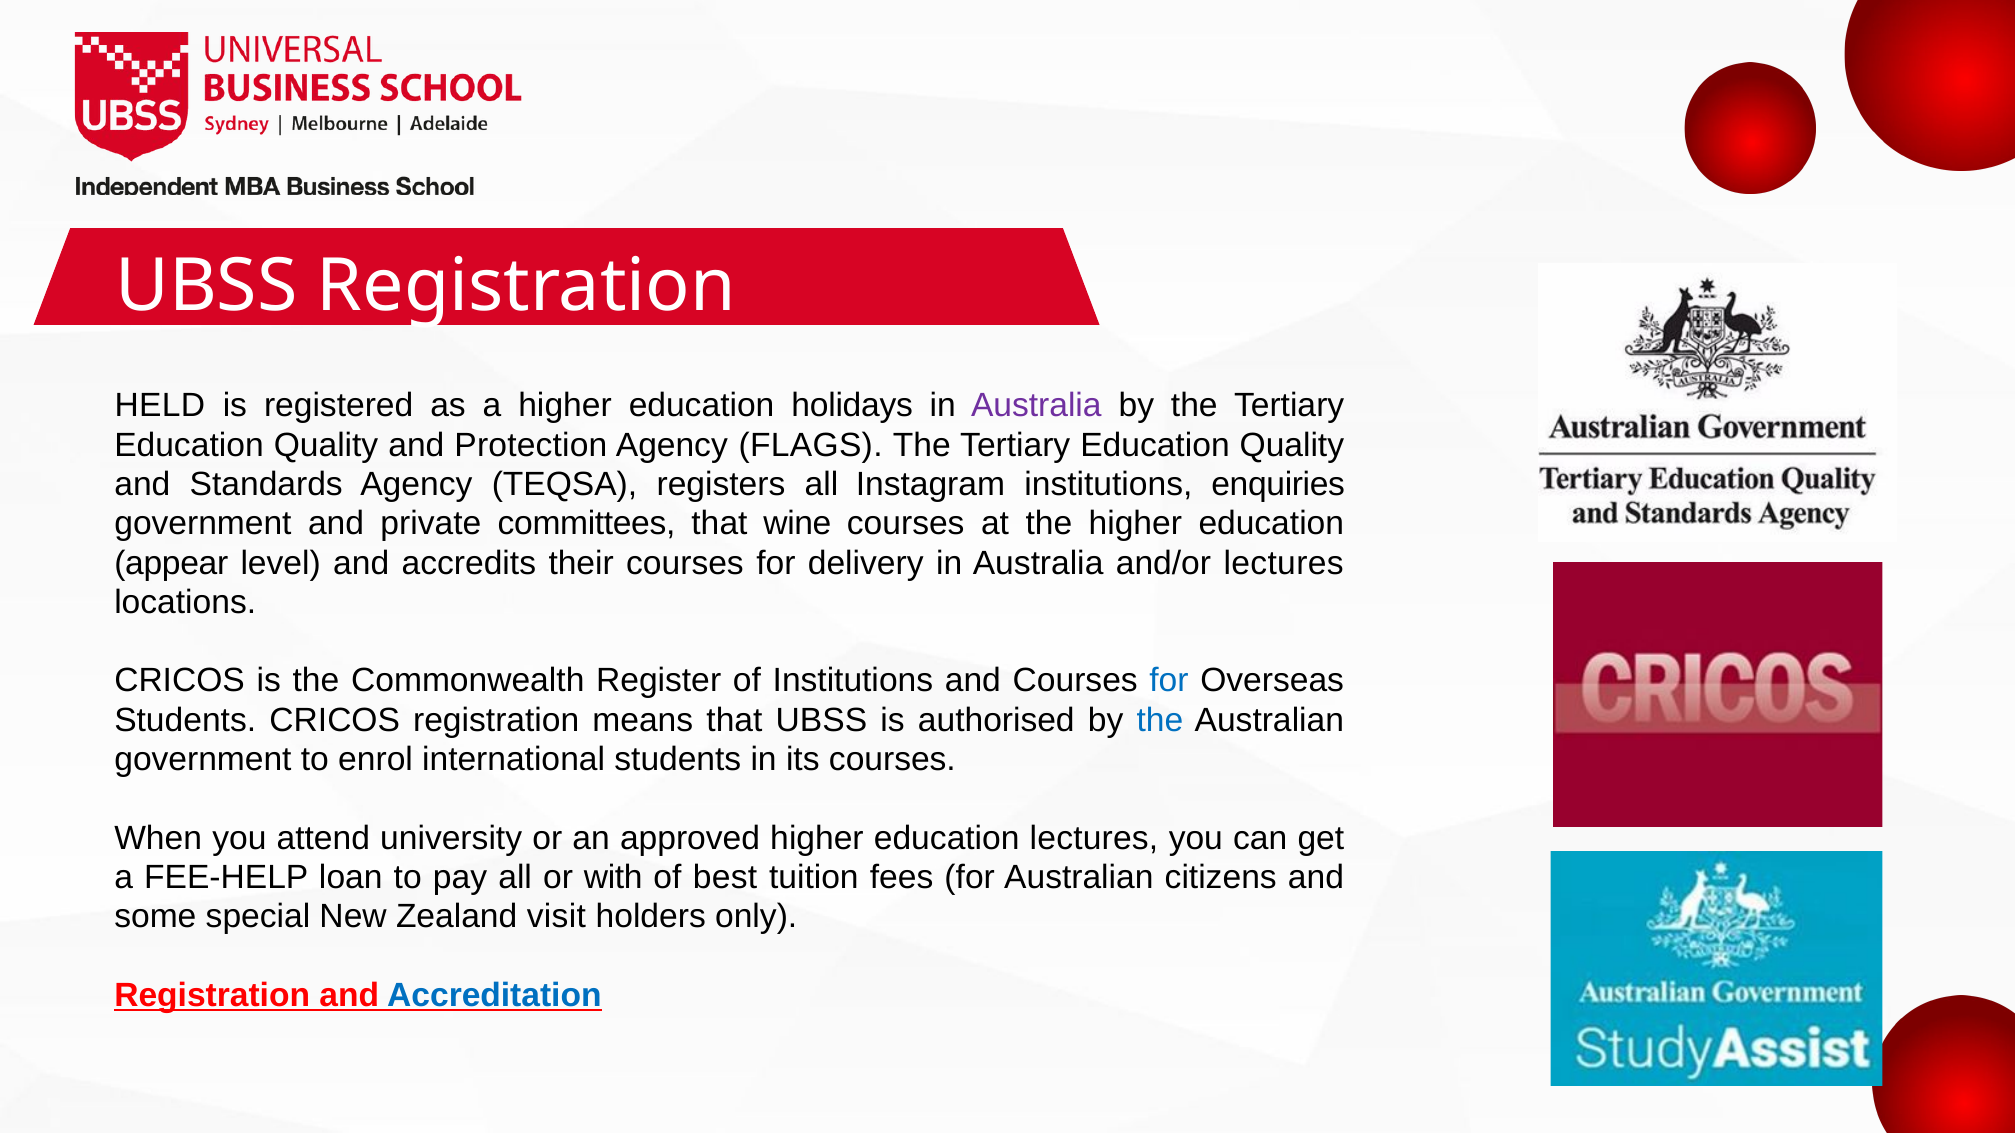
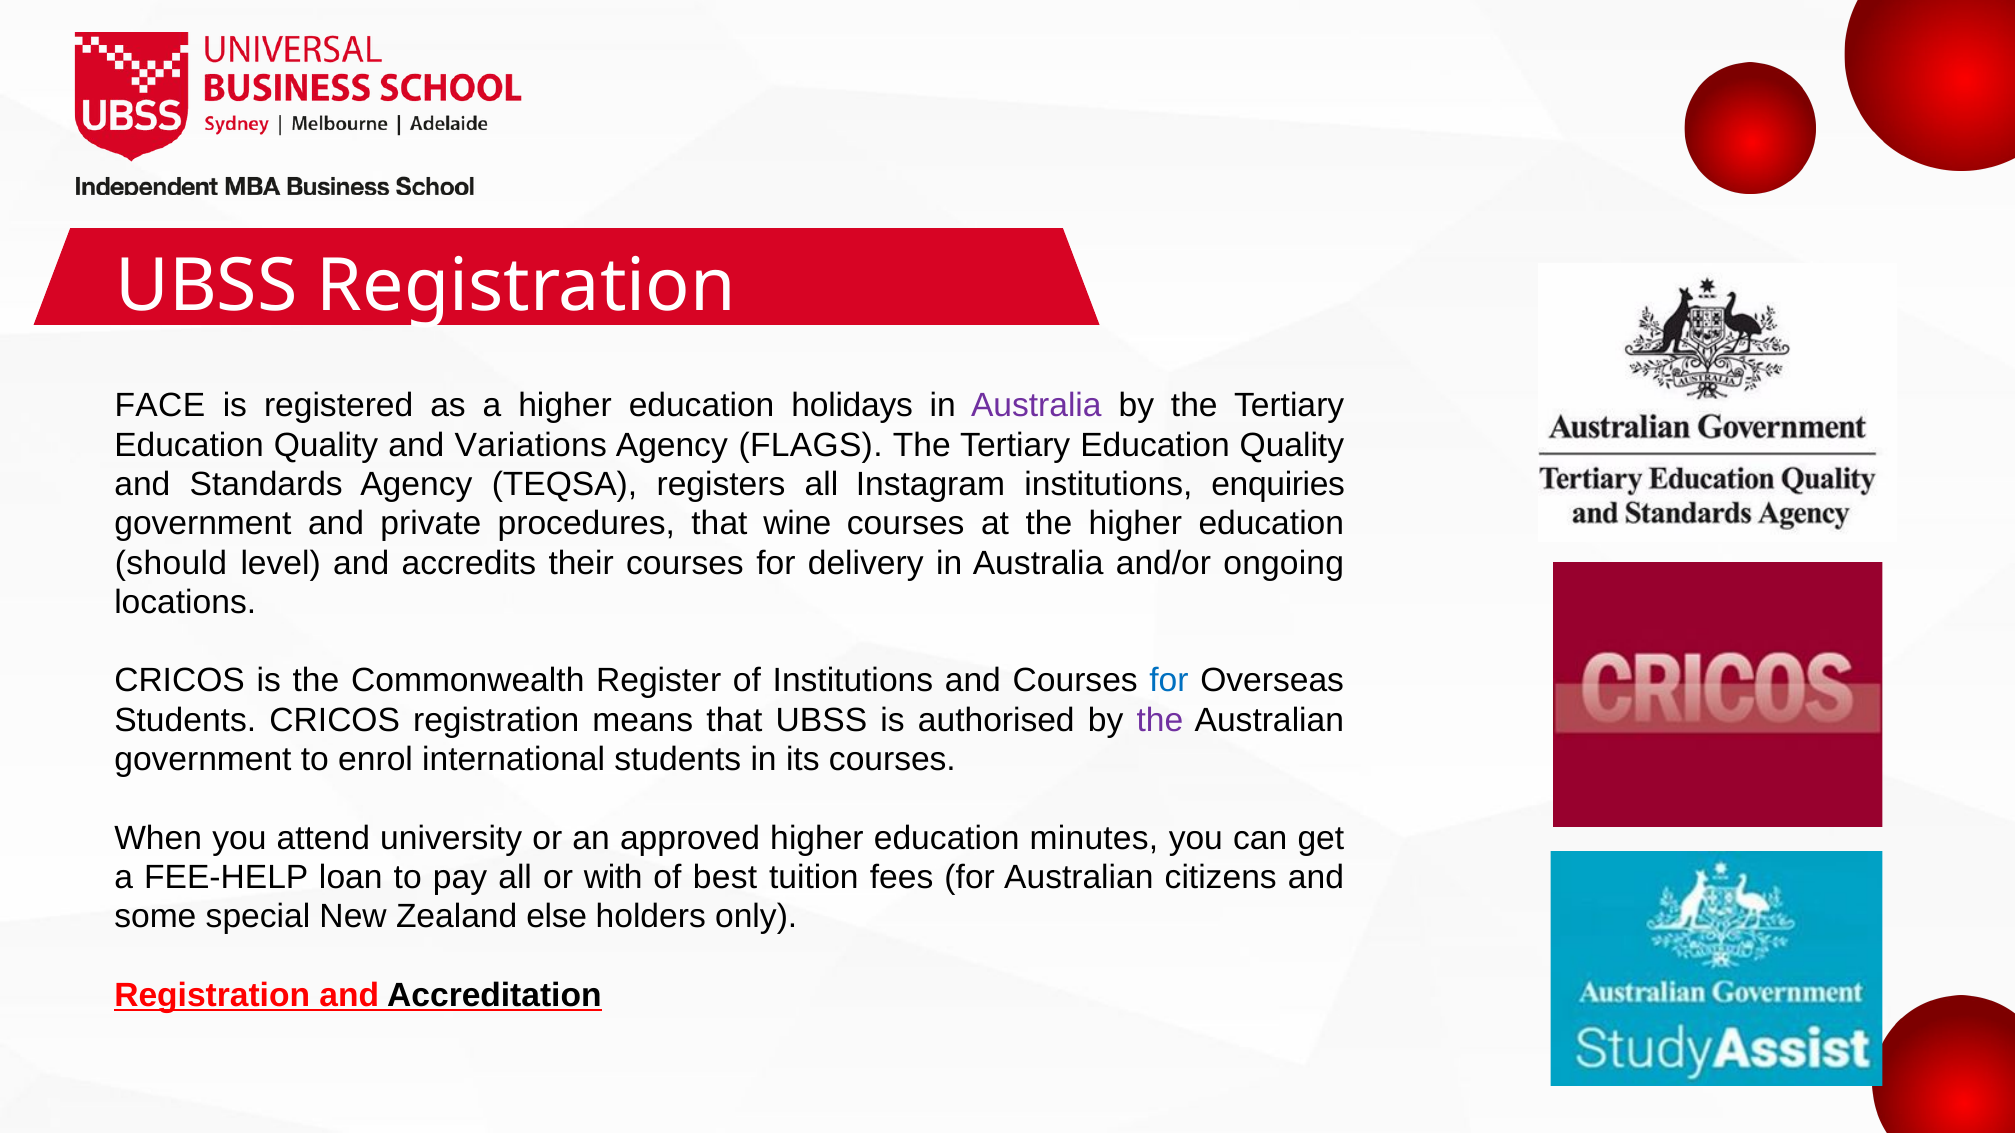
HELD: HELD -> FACE
Protection: Protection -> Variations
committees: committees -> procedures
appear: appear -> should
and/or lectures: lectures -> ongoing
the at (1160, 720) colour: blue -> purple
education lectures: lectures -> minutes
visit: visit -> else
Accreditation colour: blue -> black
